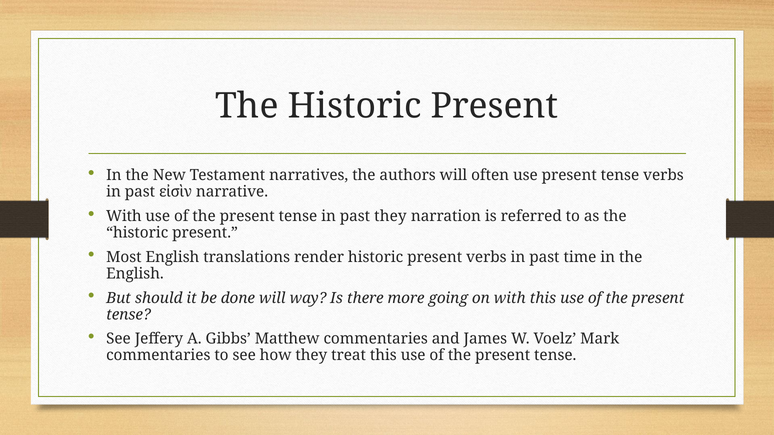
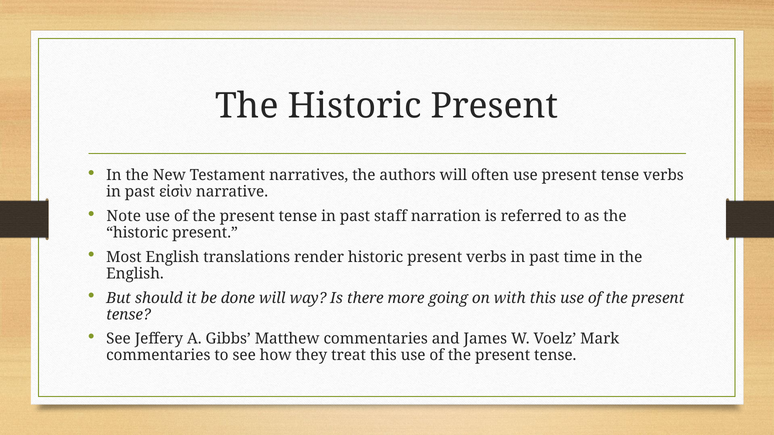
With at (124, 216): With -> Note
past they: they -> staff
